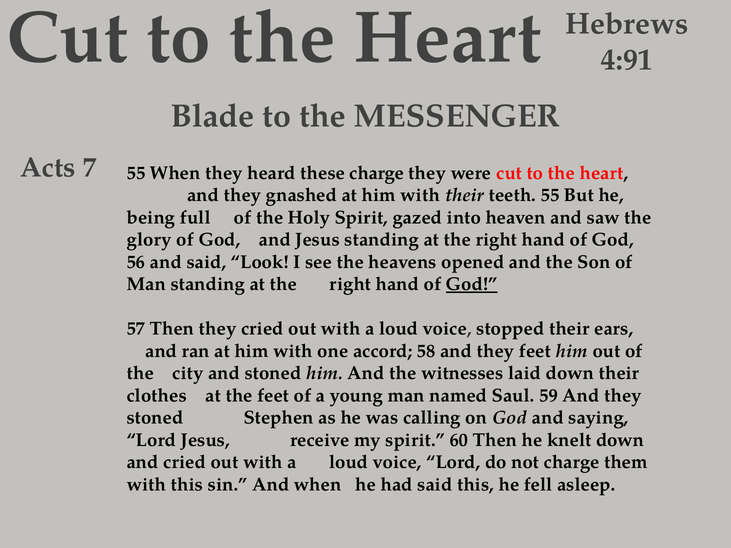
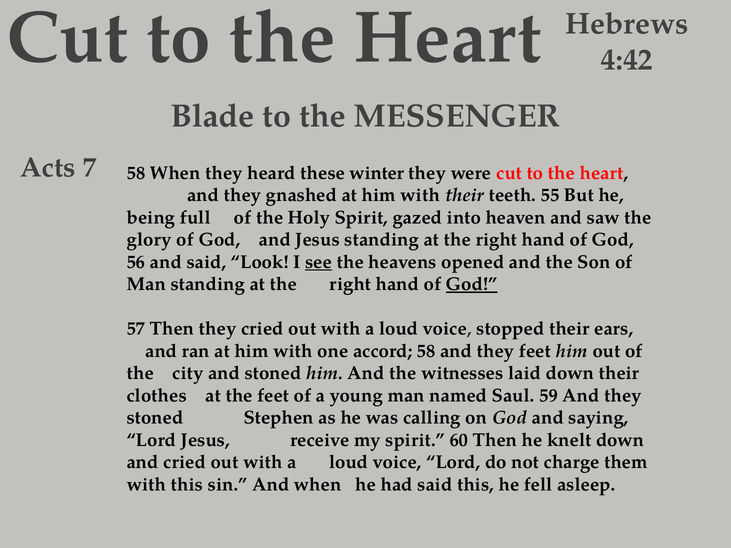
4:91: 4:91 -> 4:42
7 55: 55 -> 58
these charge: charge -> winter
see underline: none -> present
